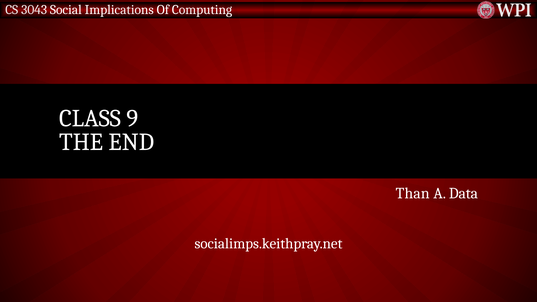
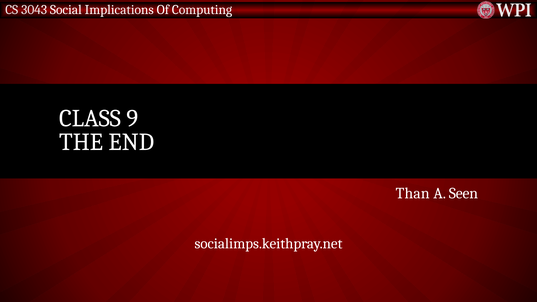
Data: Data -> Seen
